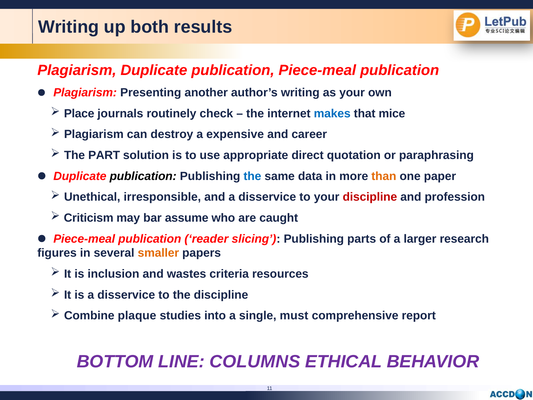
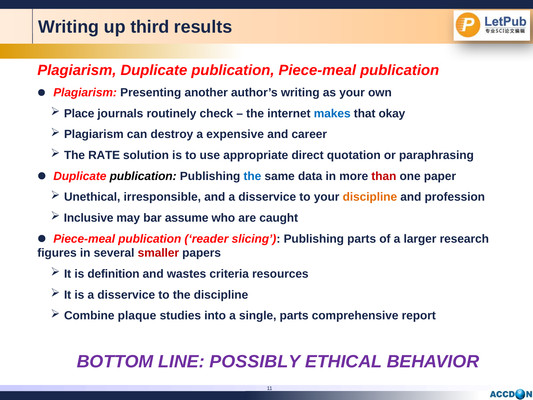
both: both -> third
mice: mice -> okay
PART: PART -> RATE
than colour: orange -> red
discipline at (370, 197) colour: red -> orange
Criticism: Criticism -> Inclusive
smaller colour: orange -> red
inclusion: inclusion -> definition
single must: must -> parts
COLUMNS: COLUMNS -> POSSIBLY
